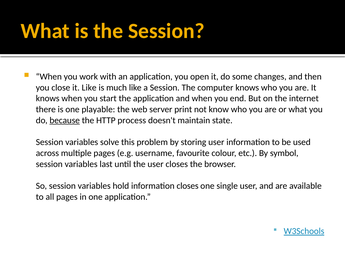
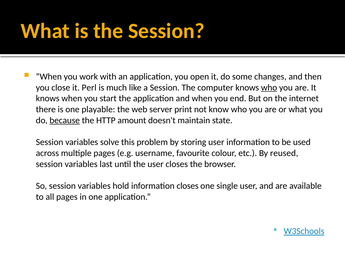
it Like: Like -> Perl
who at (269, 87) underline: none -> present
process: process -> amount
symbol: symbol -> reused
